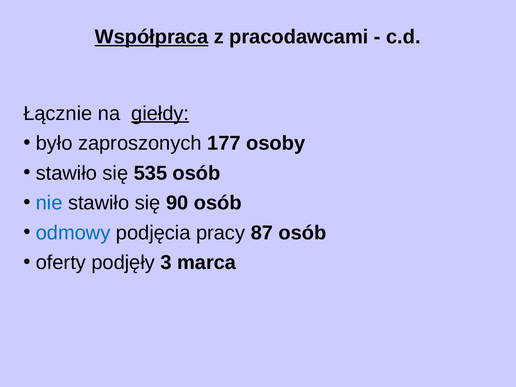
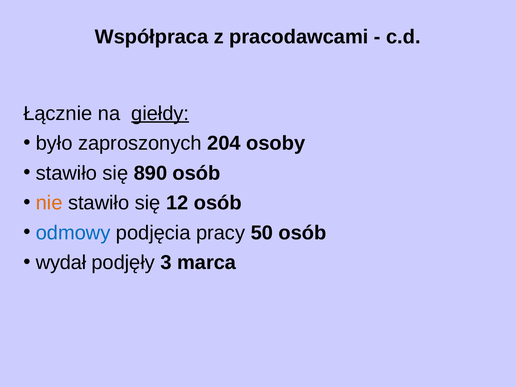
Współpraca underline: present -> none
177: 177 -> 204
535: 535 -> 890
nie colour: blue -> orange
90: 90 -> 12
87: 87 -> 50
oferty: oferty -> wydał
